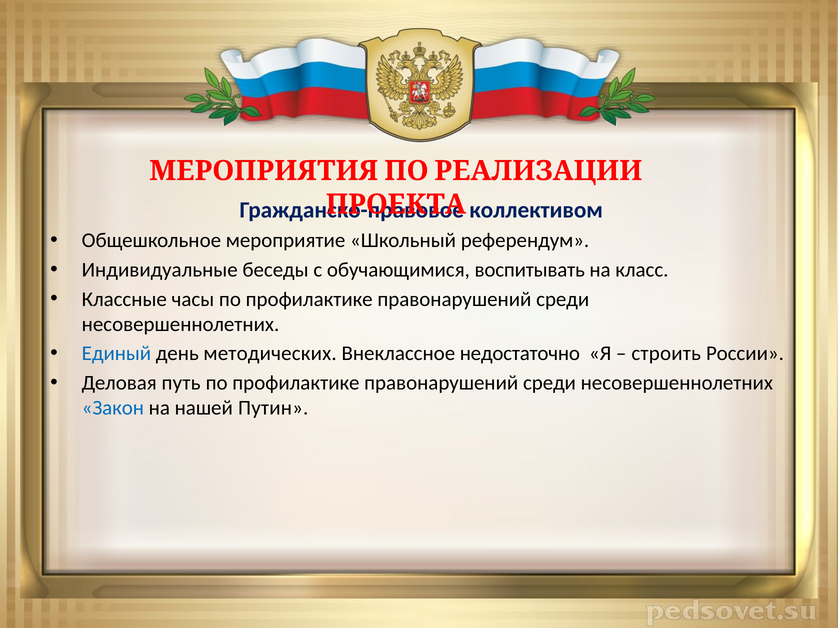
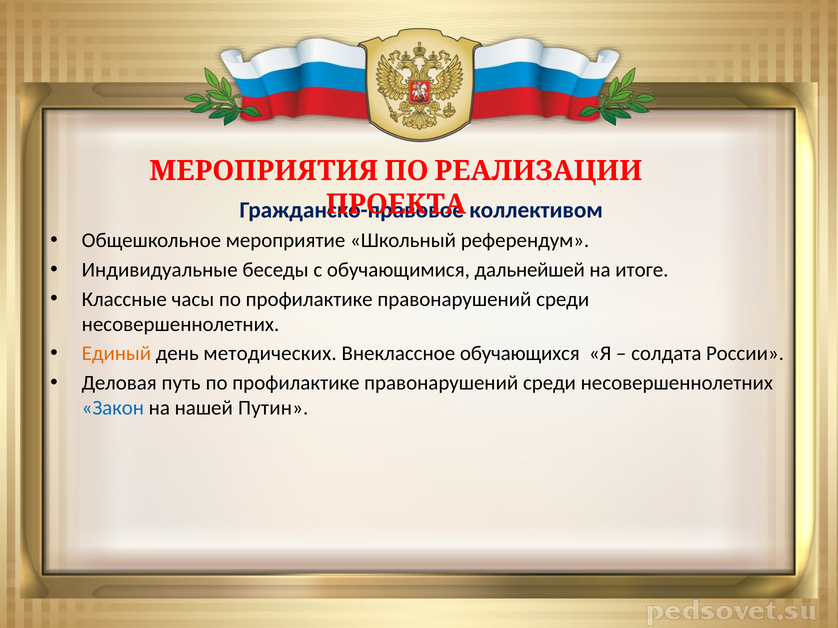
воспитывать: воспитывать -> дальнейшей
класс: класс -> итоге
Единый colour: blue -> orange
недостаточно: недостаточно -> обучающихся
строить: строить -> солдата
